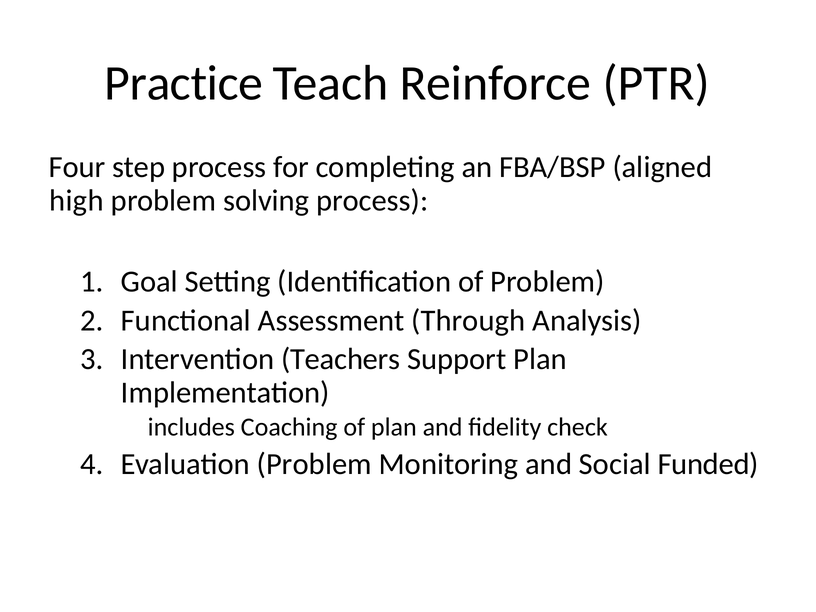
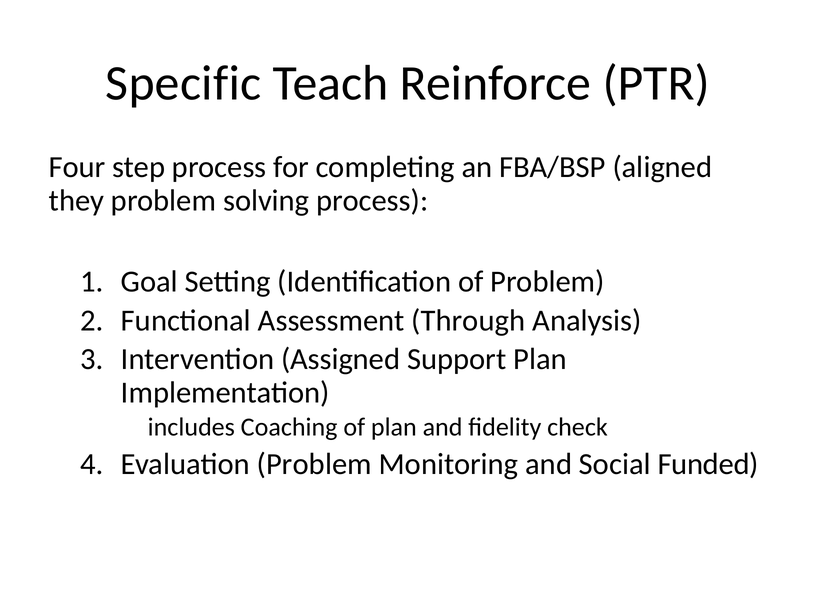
Practice: Practice -> Specific
high: high -> they
Teachers: Teachers -> Assigned
